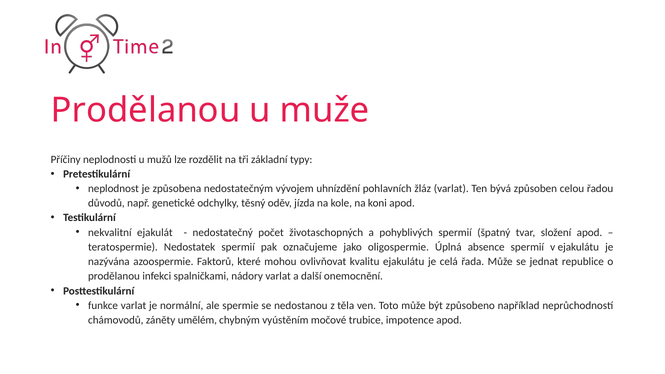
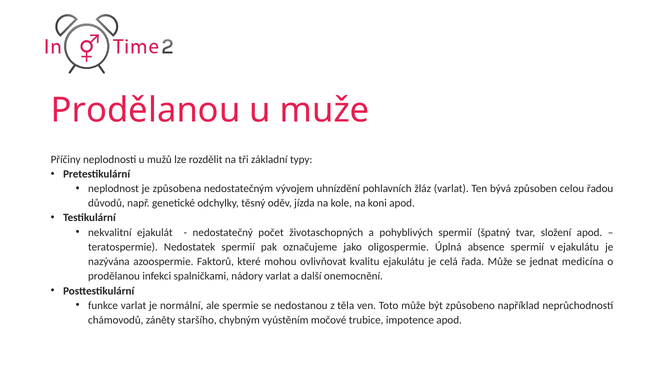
republice: republice -> medicína
umělém: umělém -> staršího
